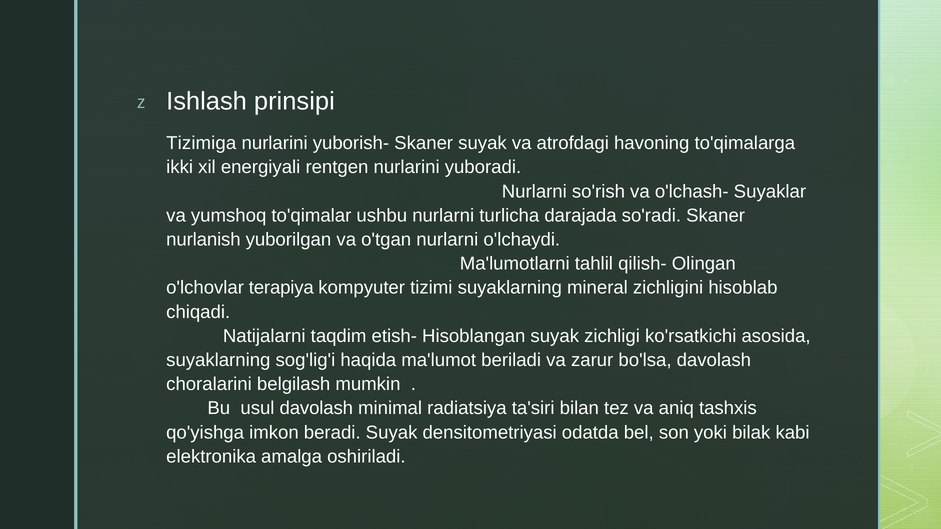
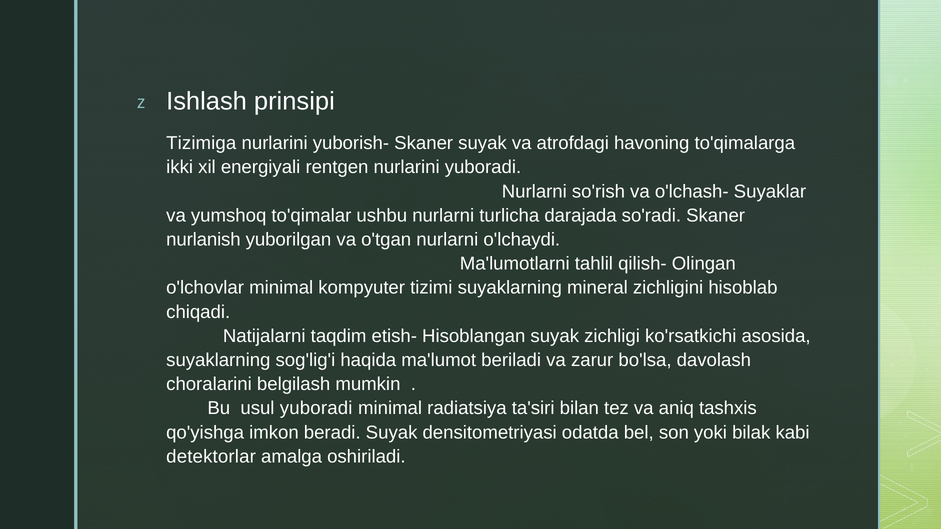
o'lchovlar terapiya: terapiya -> minimal
usul davolash: davolash -> yuboradi
elektronika: elektronika -> detektorlar
